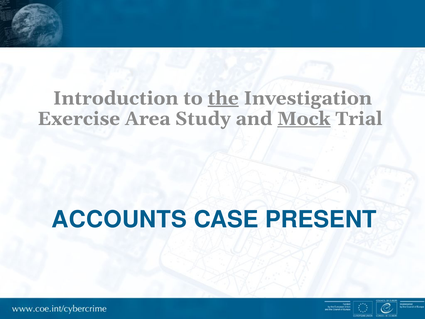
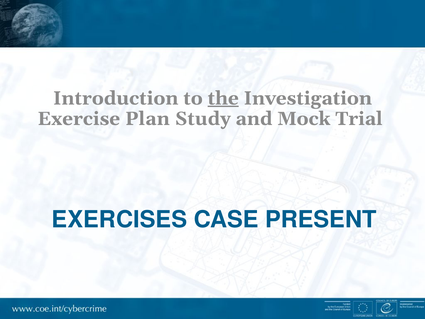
Area: Area -> Plan
Mock underline: present -> none
ACCOUNTS: ACCOUNTS -> EXERCISES
